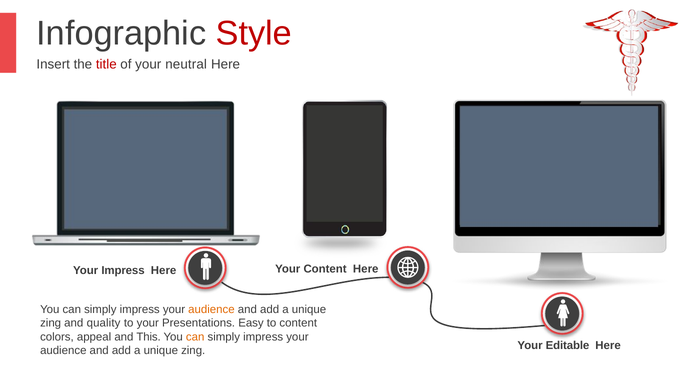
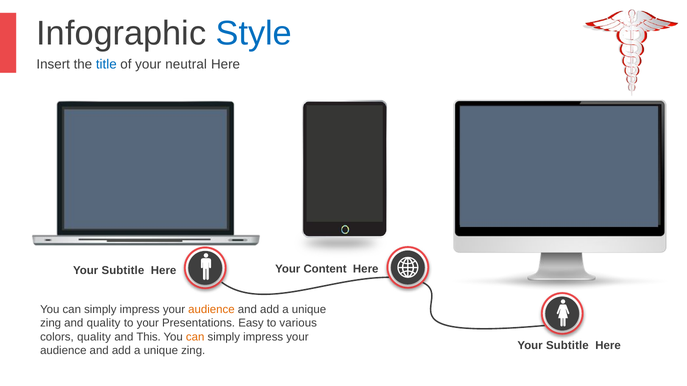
Style colour: red -> blue
title colour: red -> blue
Impress at (123, 271): Impress -> Subtitle
to content: content -> various
colors appeal: appeal -> quality
Editable at (567, 346): Editable -> Subtitle
